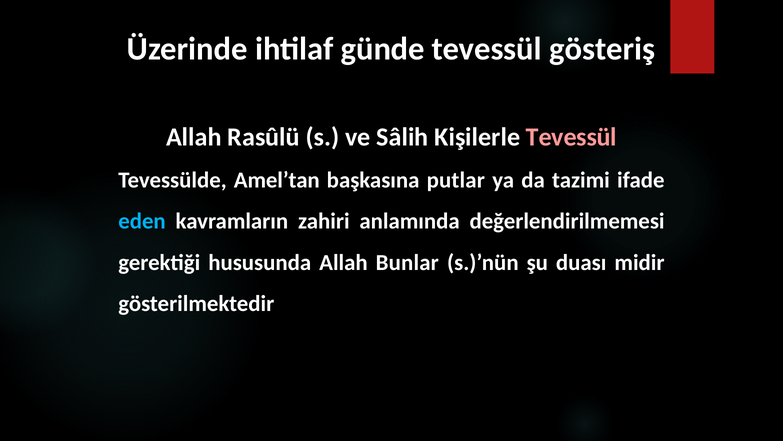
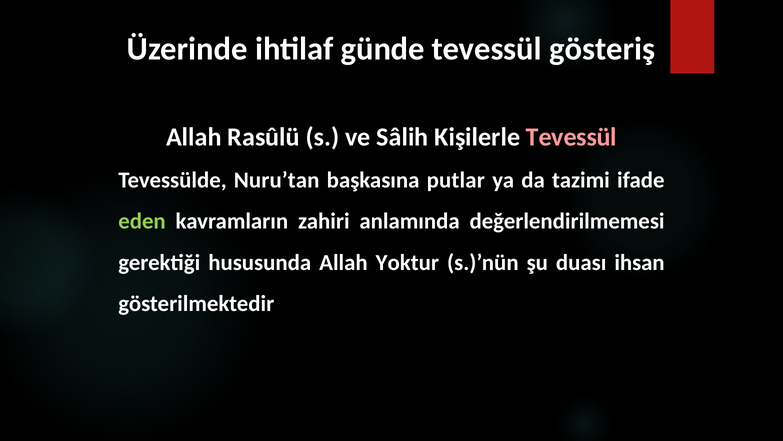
Amel’tan: Amel’tan -> Nuru’tan
eden colour: light blue -> light green
Bunlar: Bunlar -> Yoktur
midir: midir -> ihsan
